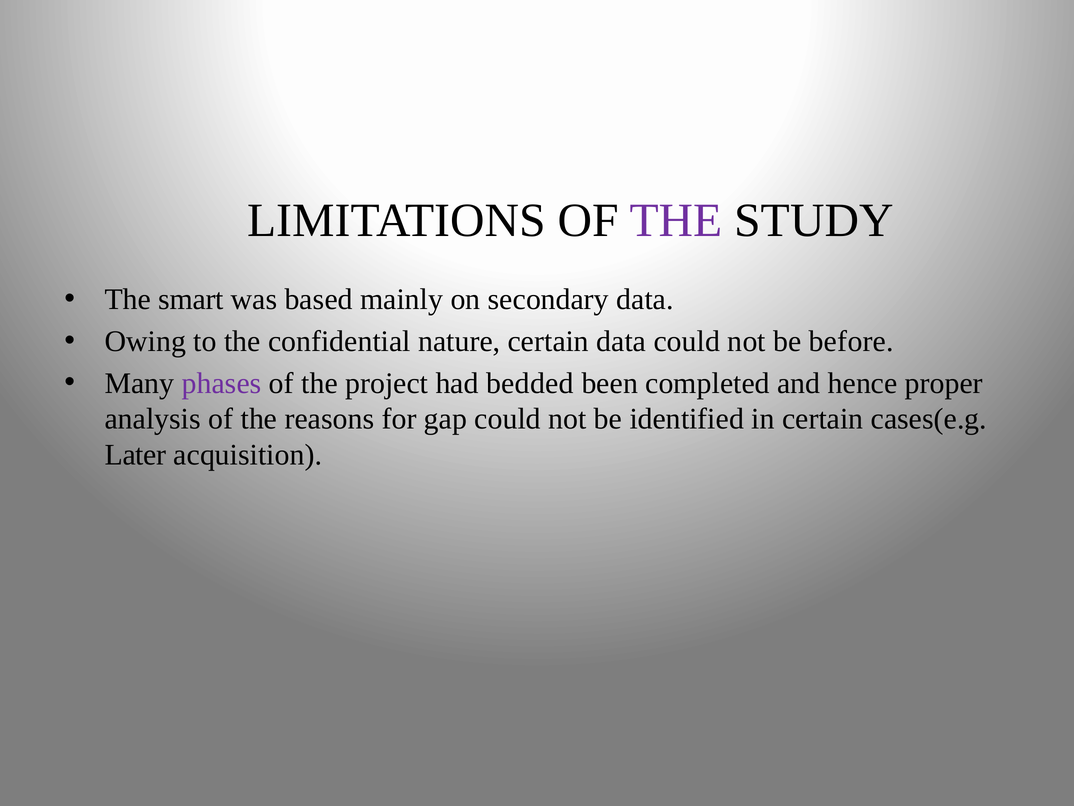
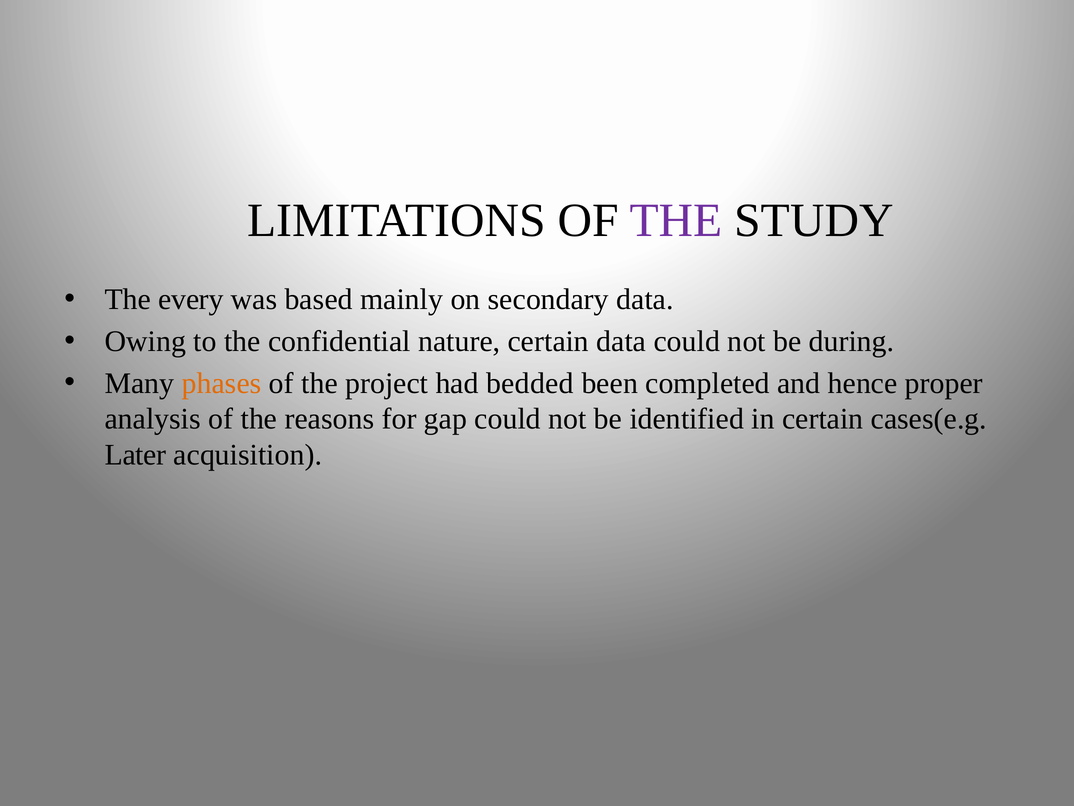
smart: smart -> every
before: before -> during
phases colour: purple -> orange
